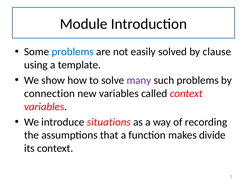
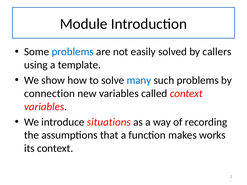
clause: clause -> callers
many colour: purple -> blue
divide: divide -> works
